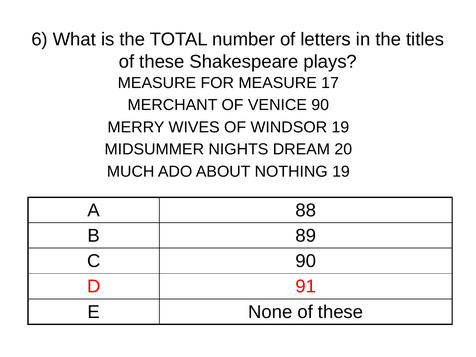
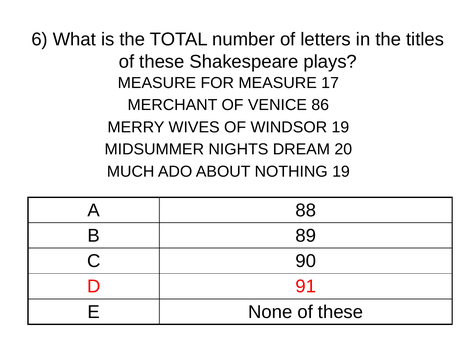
VENICE 90: 90 -> 86
